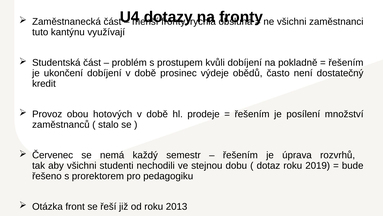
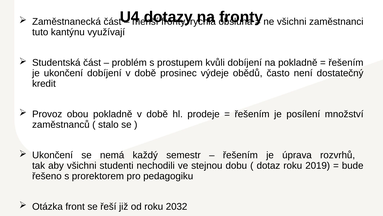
obou hotových: hotových -> pokladně
Červenec at (53, 155): Červenec -> Ukončení
2013: 2013 -> 2032
